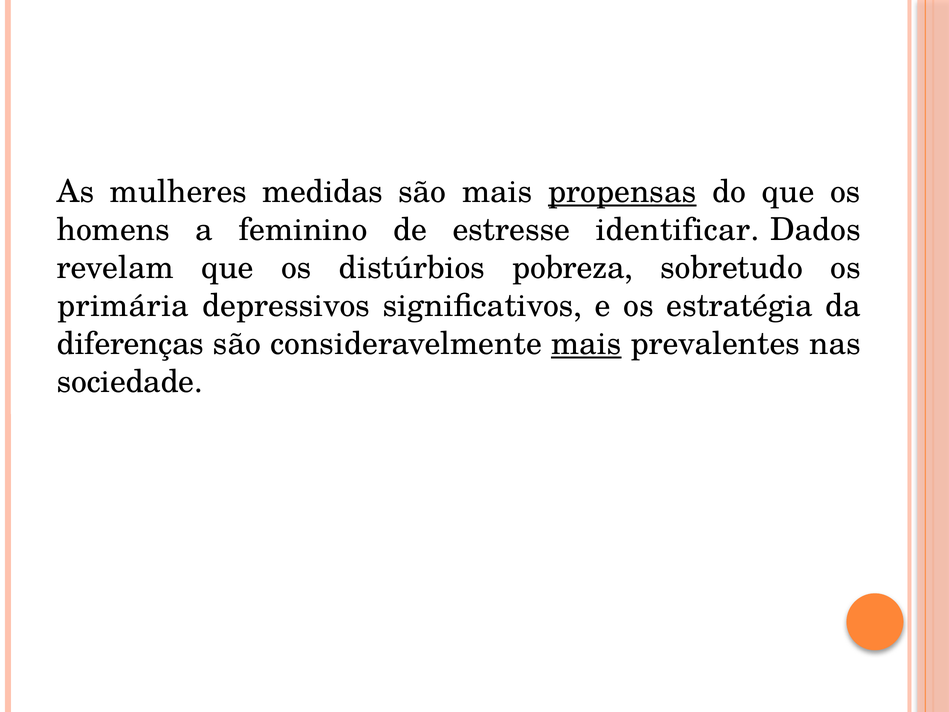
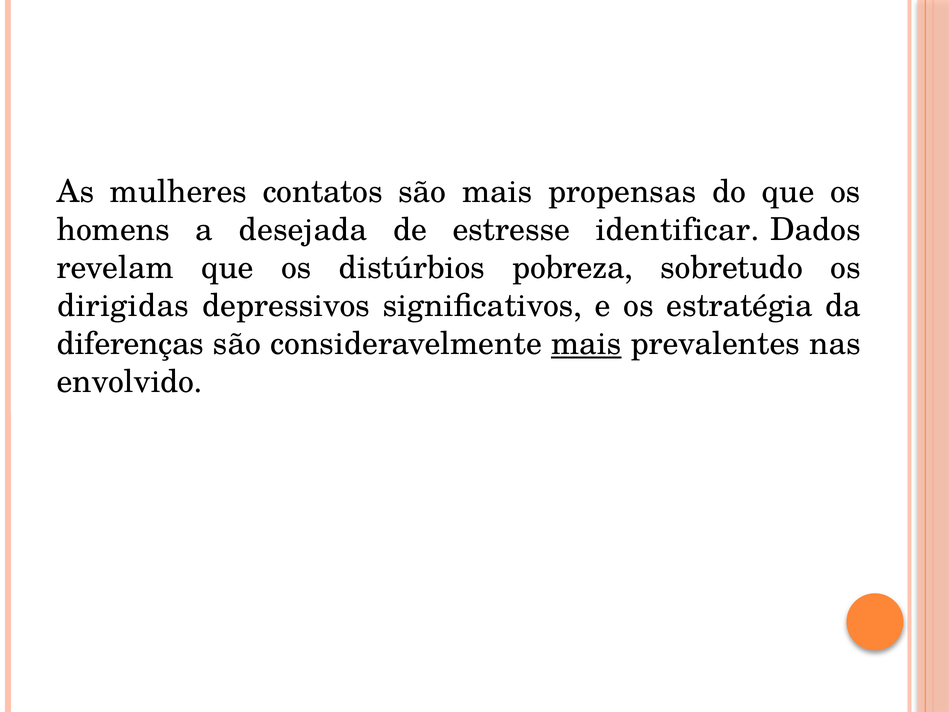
medidas: medidas -> contatos
propensas underline: present -> none
feminino: feminino -> desejada
primária: primária -> dirigidas
sociedade: sociedade -> envolvido
